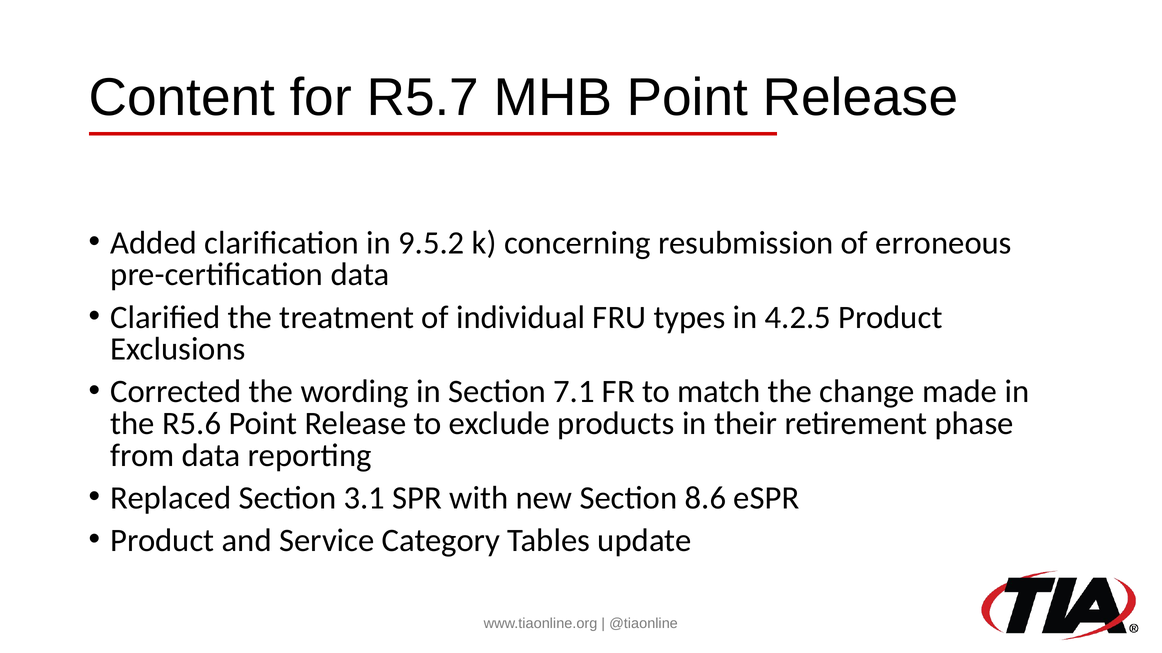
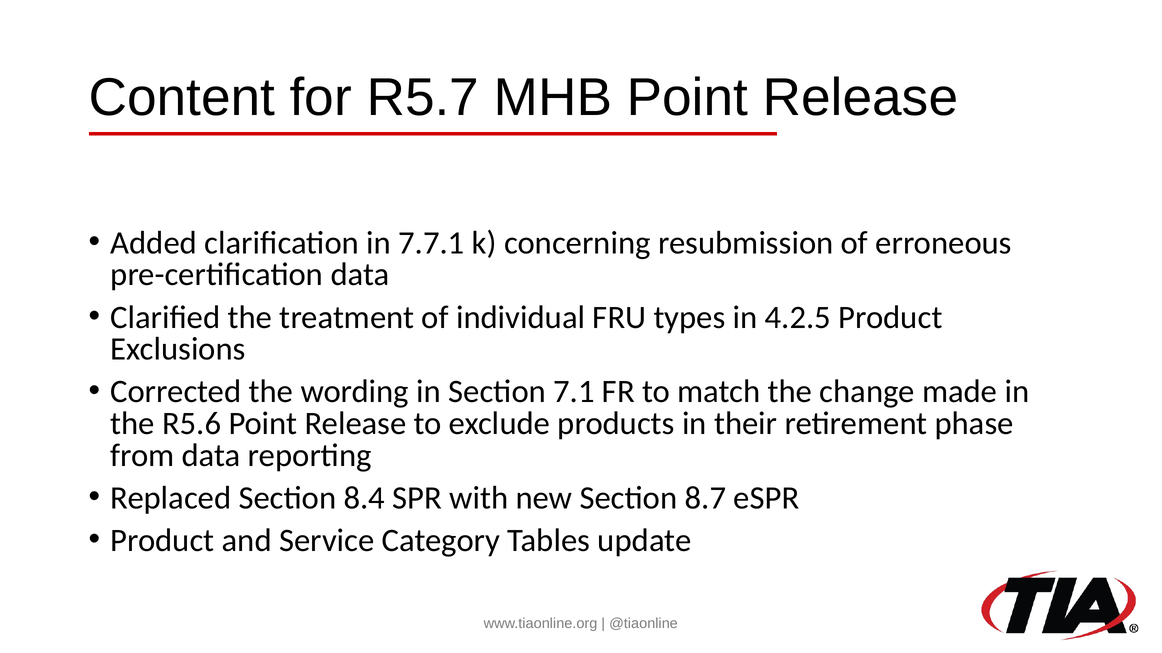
9.5.2: 9.5.2 -> 7.7.1
3.1: 3.1 -> 8.4
8.6: 8.6 -> 8.7
